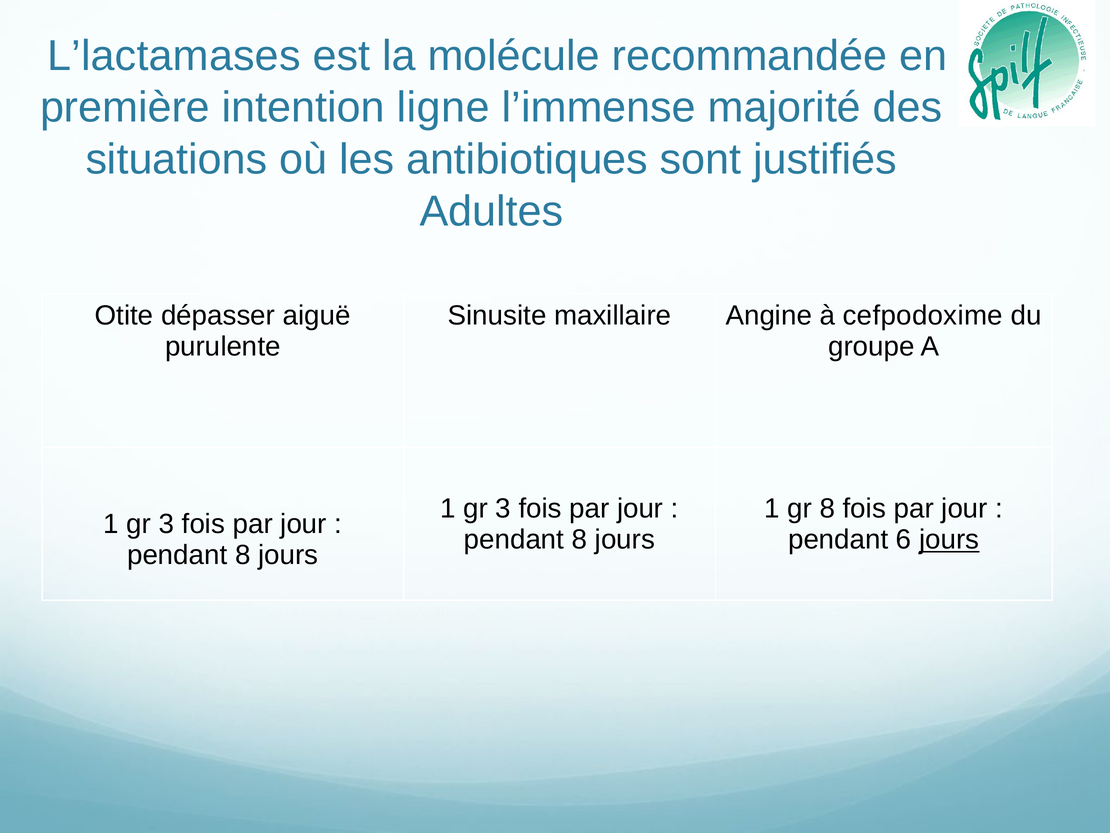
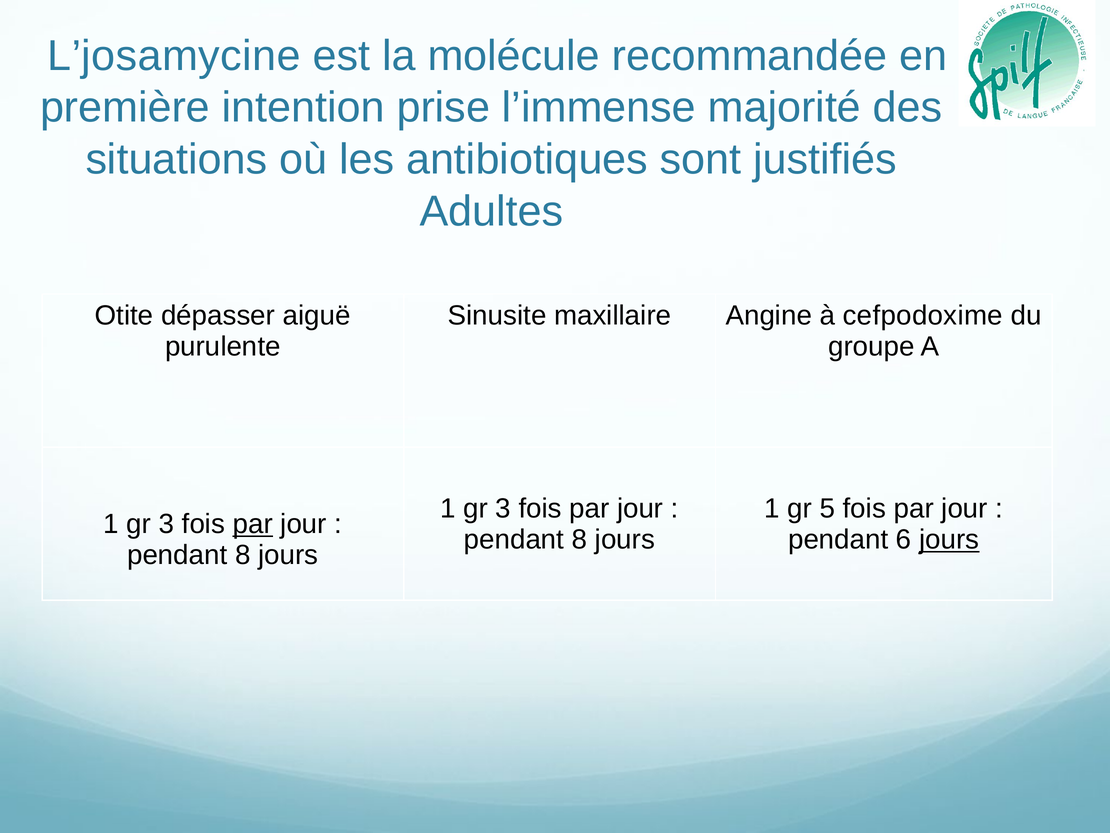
L’lactamases: L’lactamases -> L’josamycine
ligne: ligne -> prise
gr 8: 8 -> 5
par at (253, 524) underline: none -> present
